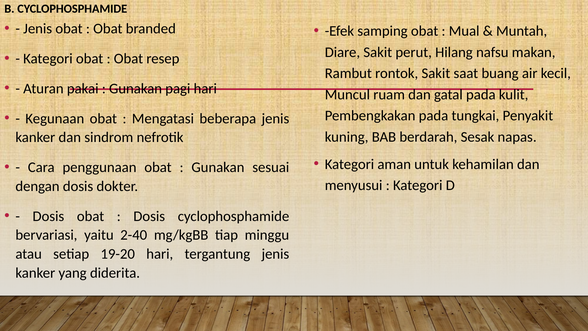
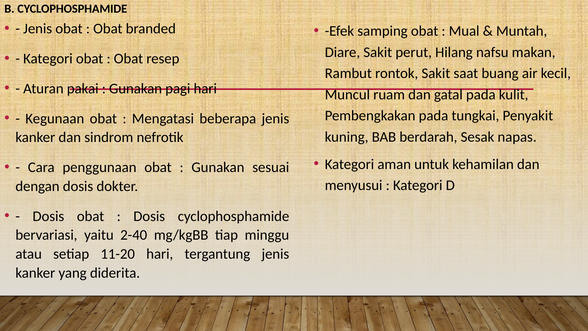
19-20: 19-20 -> 11-20
